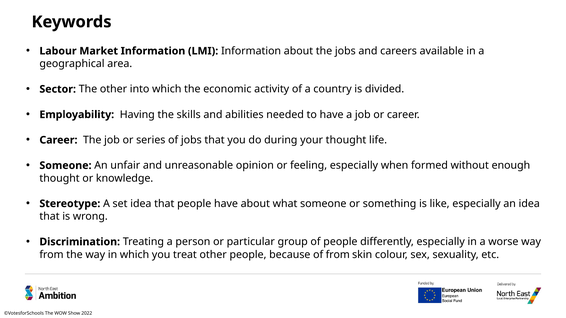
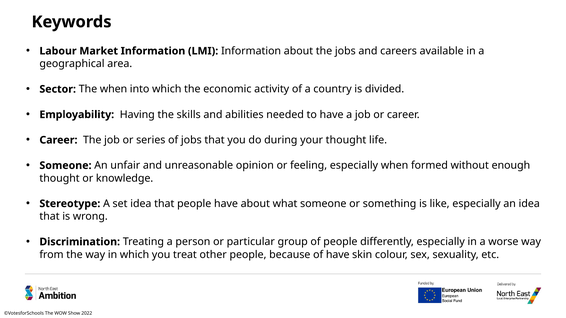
The other: other -> when
of from: from -> have
